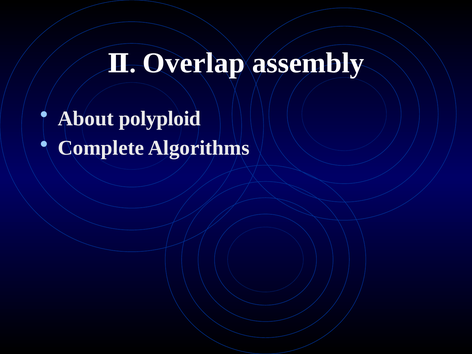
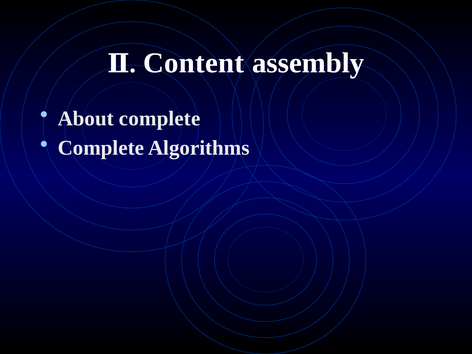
Overlap: Overlap -> Content
About polyploid: polyploid -> complete
